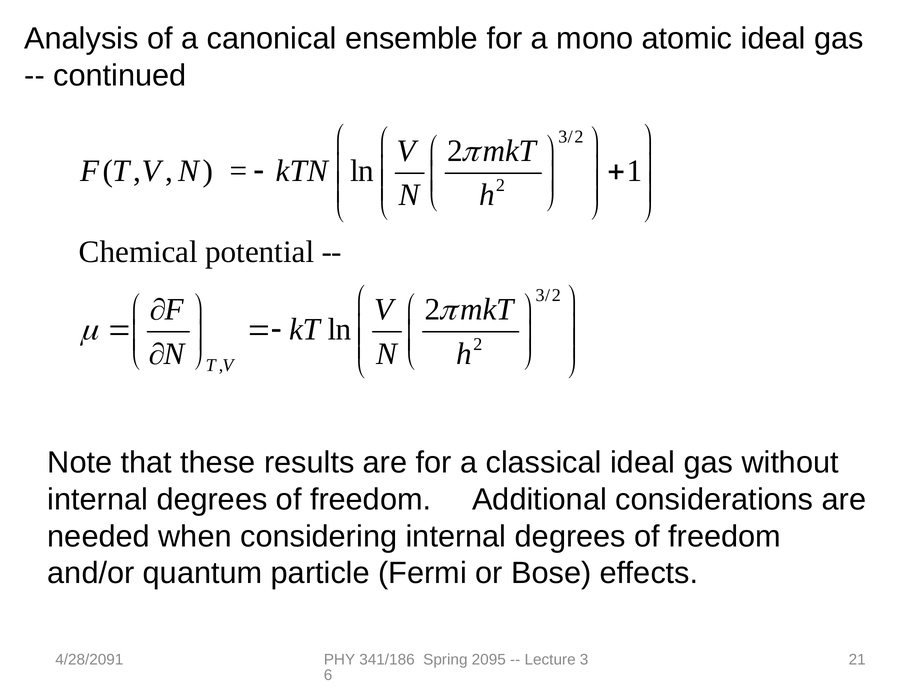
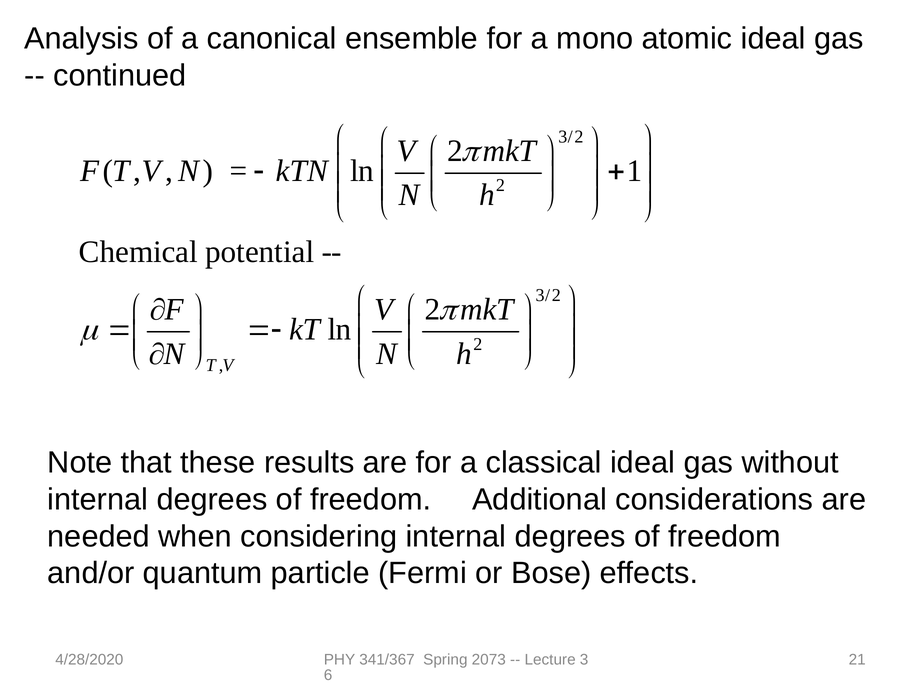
4/28/2091: 4/28/2091 -> 4/28/2020
341/186: 341/186 -> 341/367
2095: 2095 -> 2073
